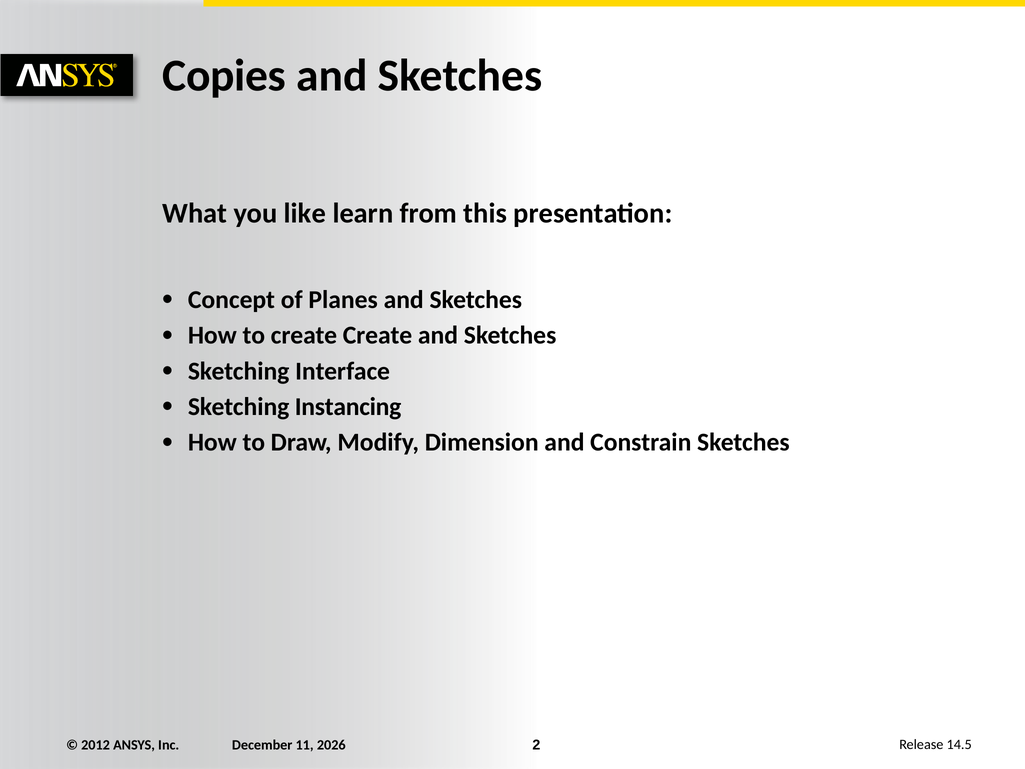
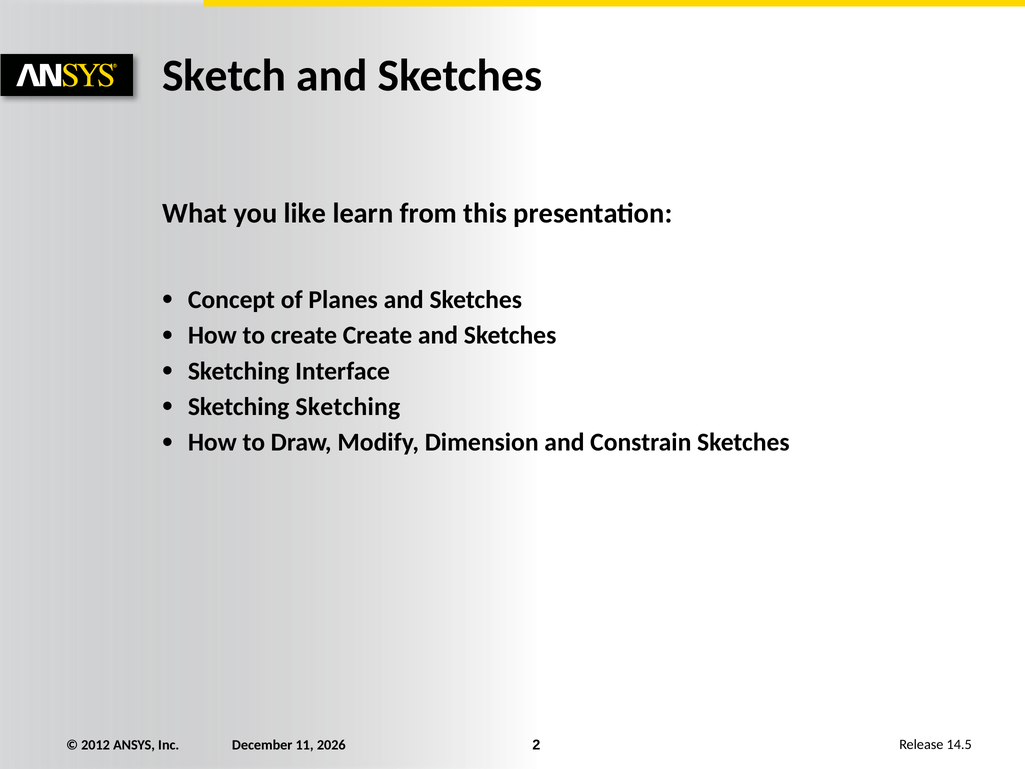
Copies: Copies -> Sketch
Sketching Instancing: Instancing -> Sketching
